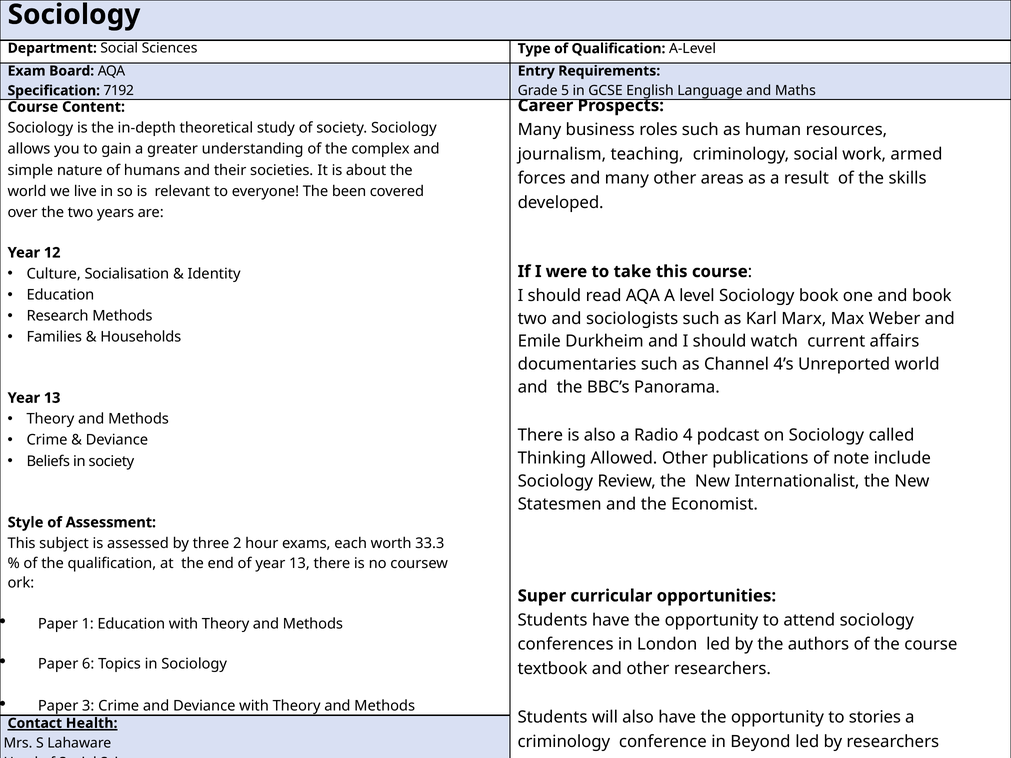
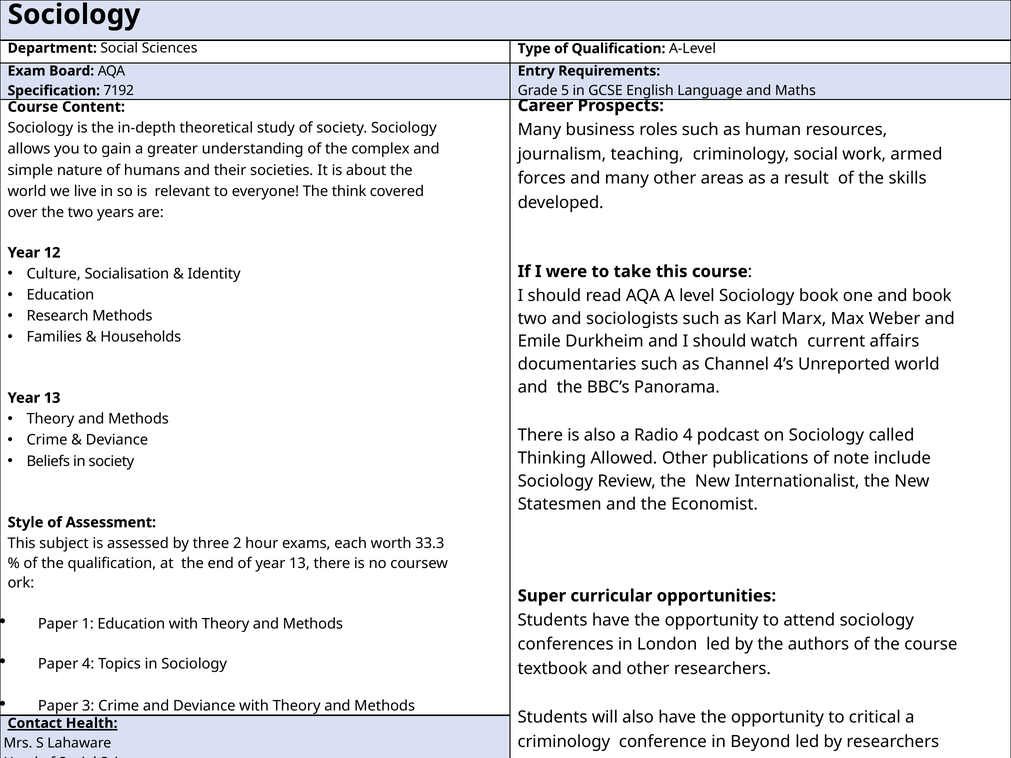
been: been -> think
Paper 6: 6 -> 4
stories: stories -> critical
